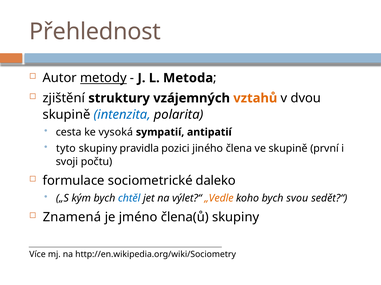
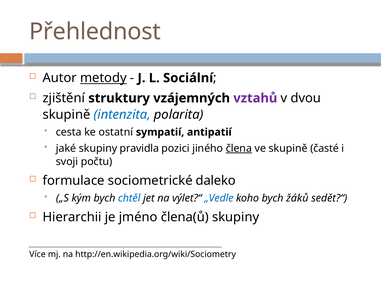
Metoda: Metoda -> Sociální
vztahů colour: orange -> purple
vysoká: vysoká -> ostatní
tyto: tyto -> jaké
člena underline: none -> present
první: první -> časté
„Vedle colour: orange -> blue
svou: svou -> žáků
Znamená: Znamená -> Hierarchii
